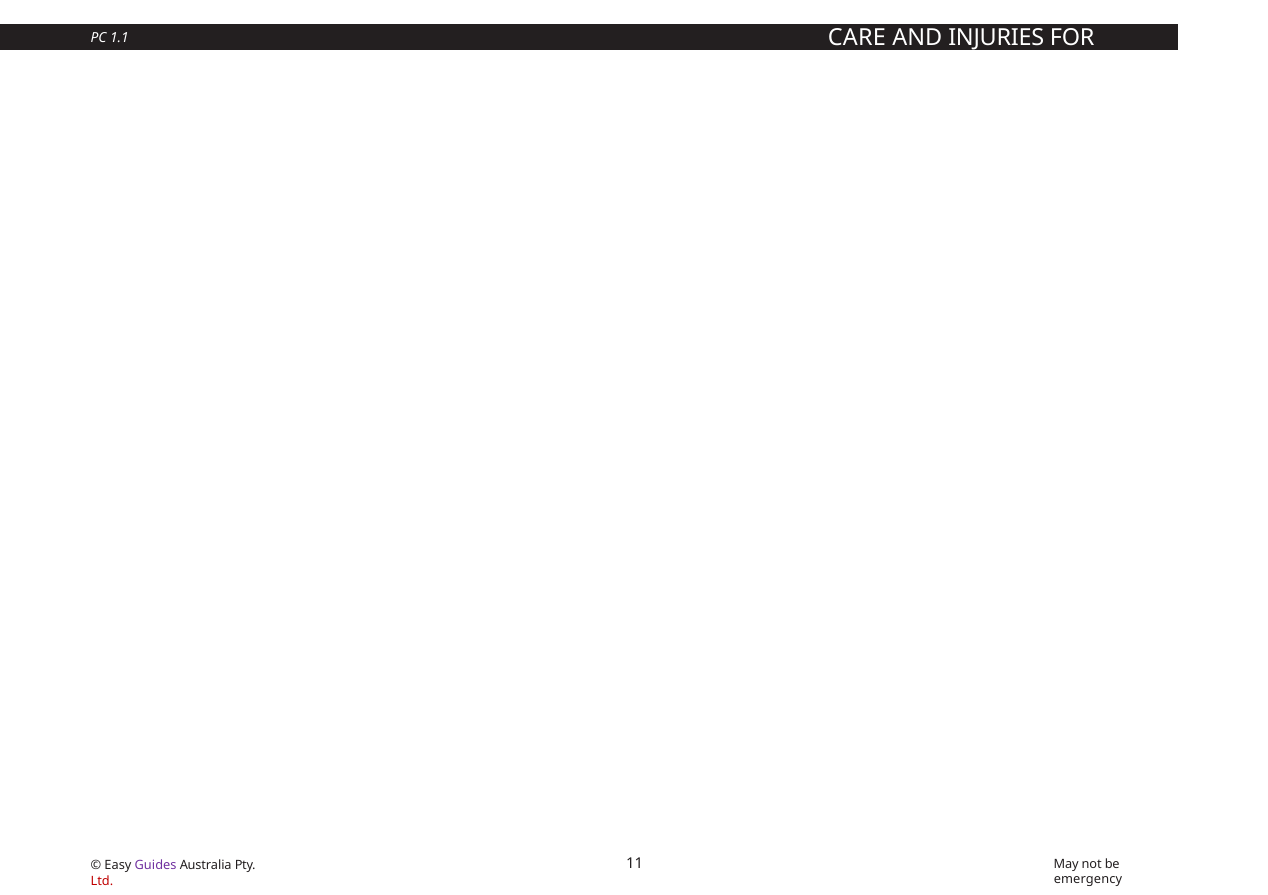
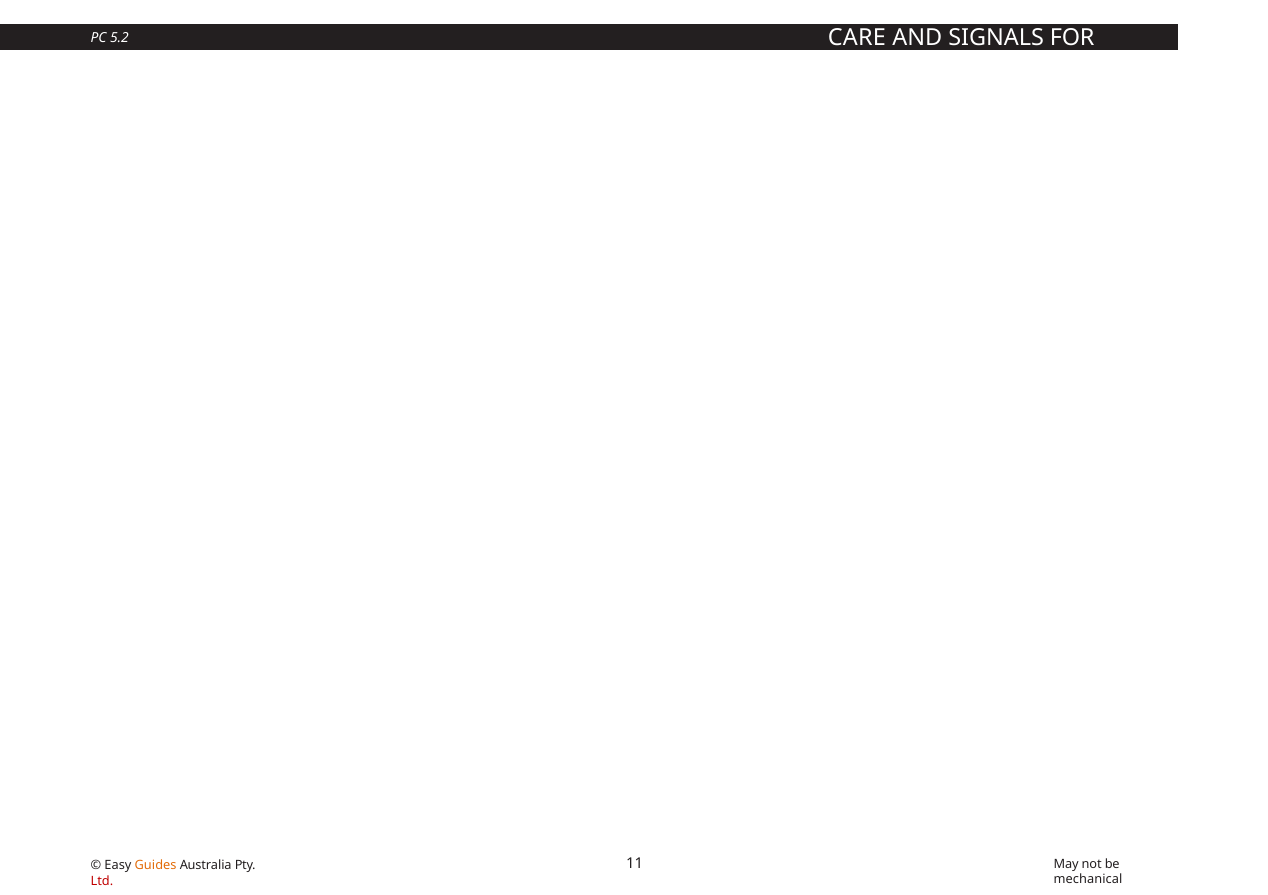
AND INJURIES: INJURIES -> SIGNALS
1.1: 1.1 -> 5.2
Guides colour: purple -> orange
emergency at (1088, 880): emergency -> mechanical
